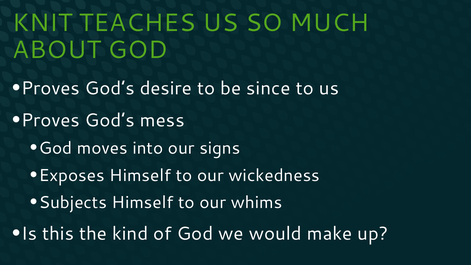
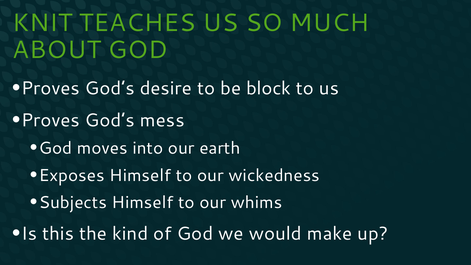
since: since -> block
signs: signs -> earth
